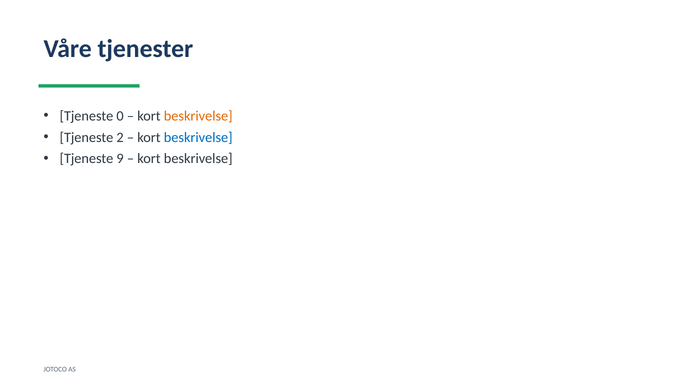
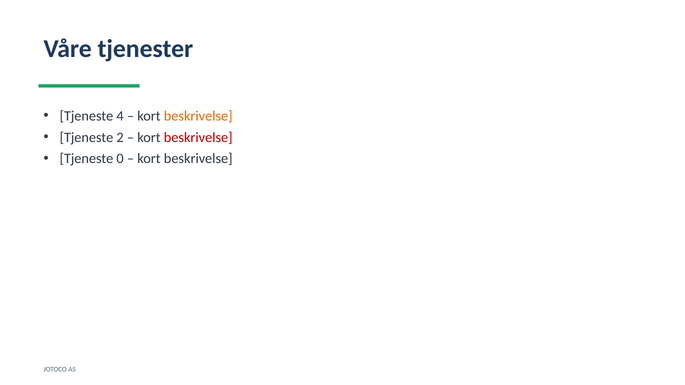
0: 0 -> 4
beskrivelse at (198, 137) colour: blue -> red
9: 9 -> 0
